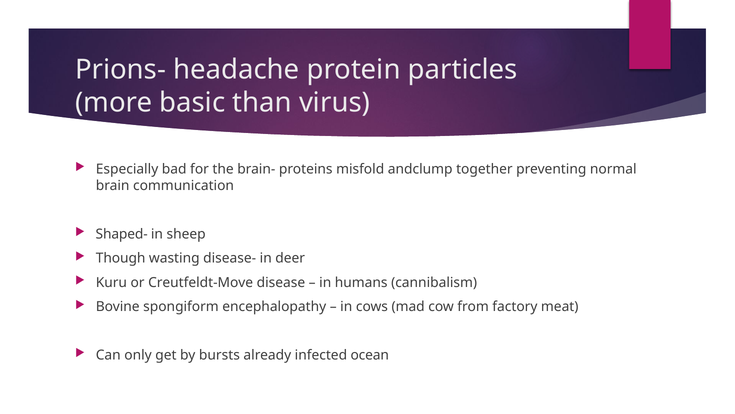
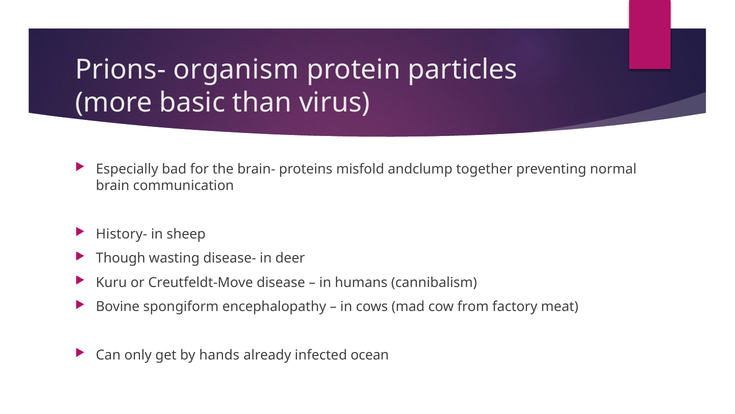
headache: headache -> organism
Shaped-: Shaped- -> History-
bursts: bursts -> hands
